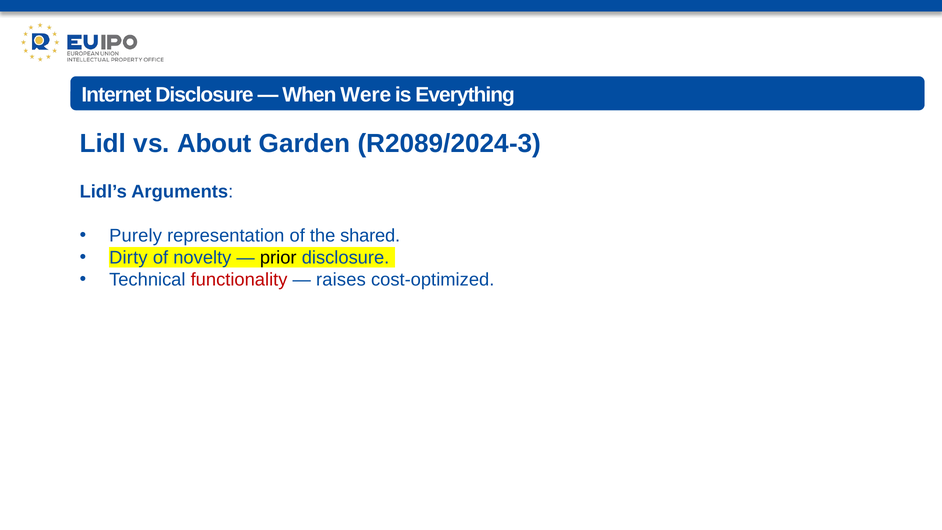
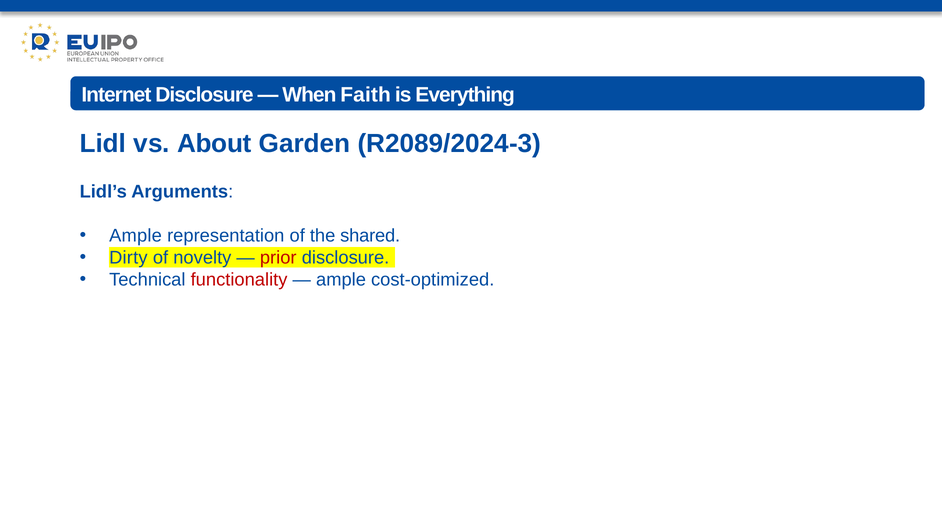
Were: Were -> Faith
Purely at (136, 236): Purely -> Ample
prior colour: black -> red
raises at (341, 280): raises -> ample
